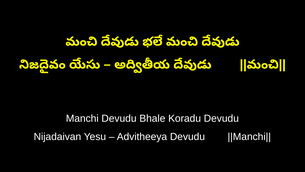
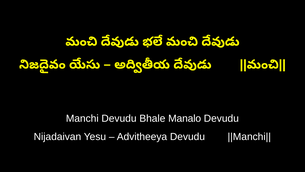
Koradu: Koradu -> Manalo
